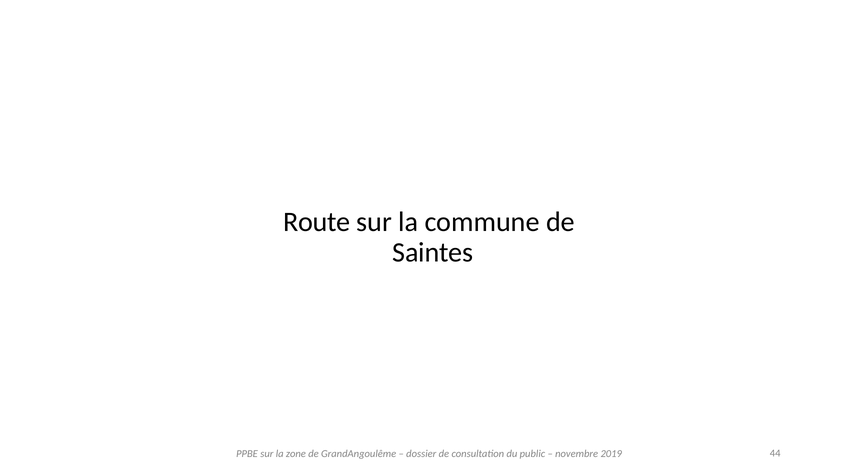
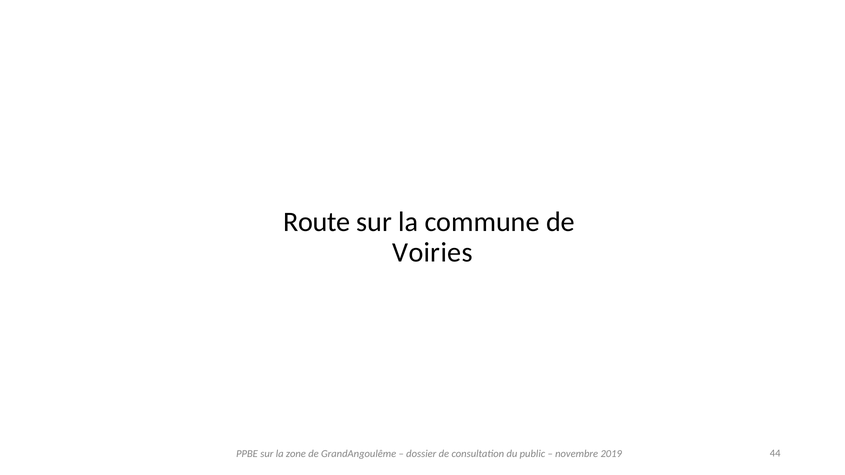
Saintes: Saintes -> Voiries
